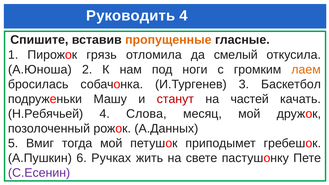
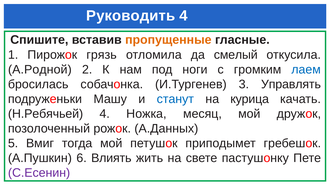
А.Юноша: А.Юноша -> А.Родной
лаем colour: orange -> blue
Баскетбол: Баскетбол -> Управлять
станут colour: red -> blue
частей: частей -> курица
Слова: Слова -> Ножка
Ручках: Ручках -> Влиять
